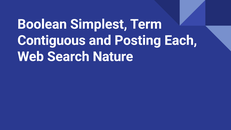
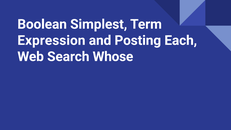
Contiguous: Contiguous -> Expression
Nature: Nature -> Whose
